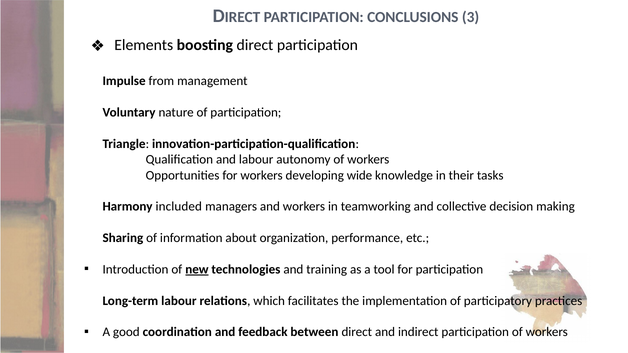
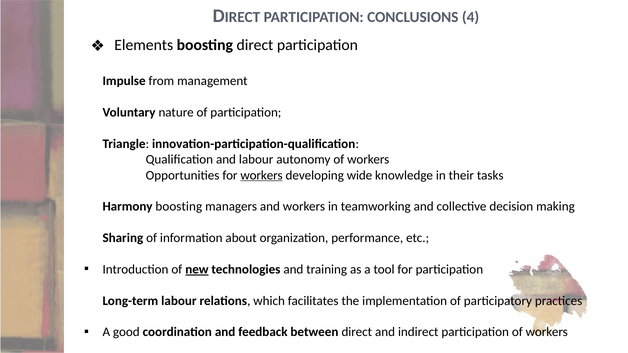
3: 3 -> 4
workers at (262, 175) underline: none -> present
included at (179, 207): included -> boosting
